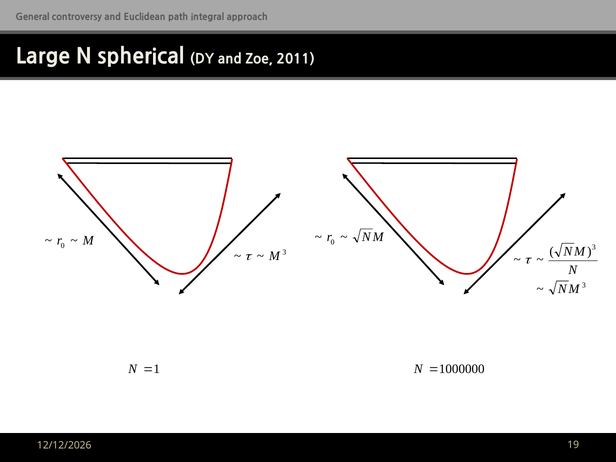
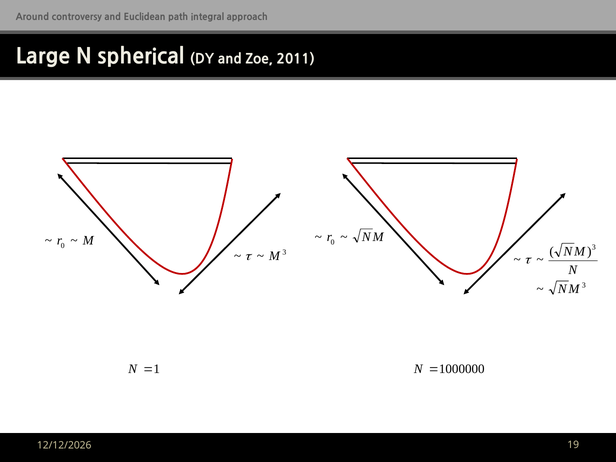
General: General -> Around
